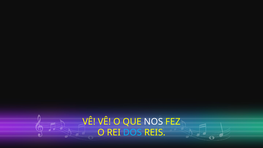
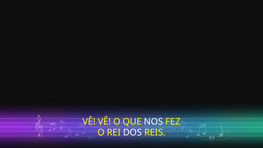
DOS colour: light blue -> white
